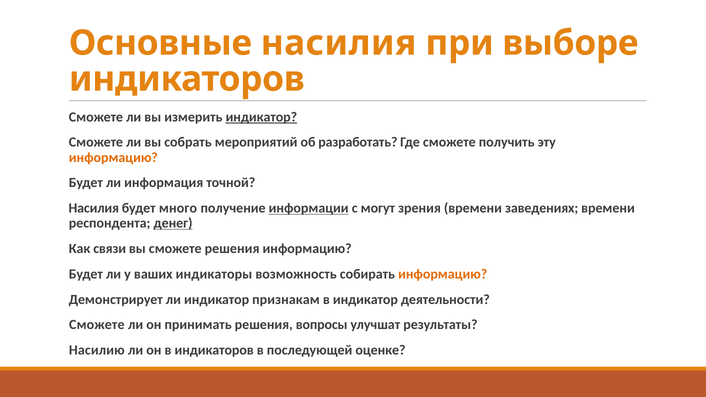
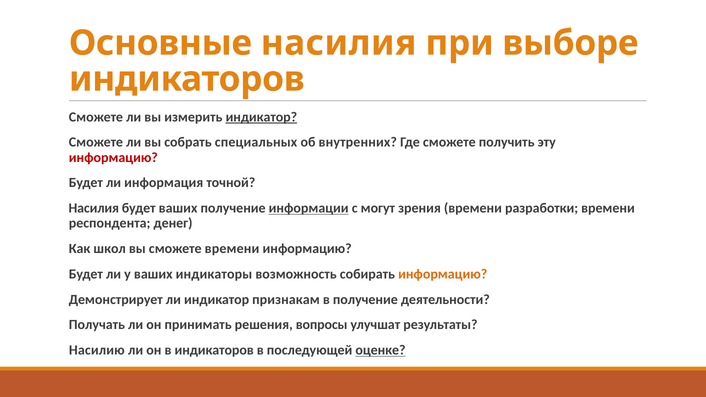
мероприятий: мероприятий -> специальных
разработать: разработать -> внутренних
информацию at (113, 157) colour: orange -> red
будет много: много -> ваших
заведениях: заведениях -> разработки
денег underline: present -> none
связи: связи -> школ
сможете решения: решения -> времени
в индикатор: индикатор -> получение
Сможете at (97, 325): Сможете -> Получать
оценке underline: none -> present
